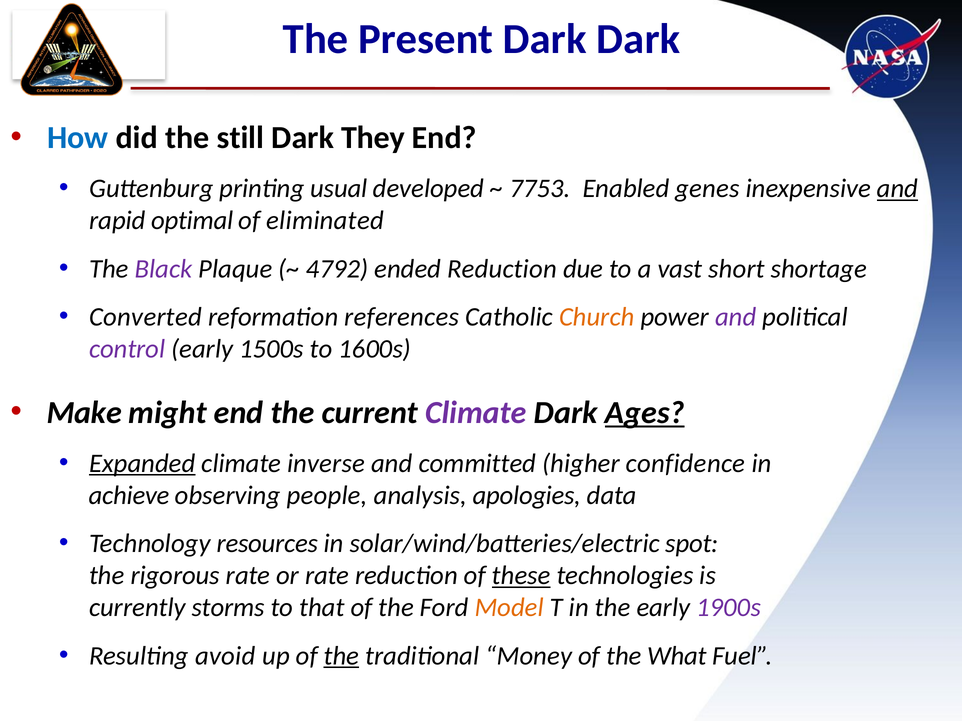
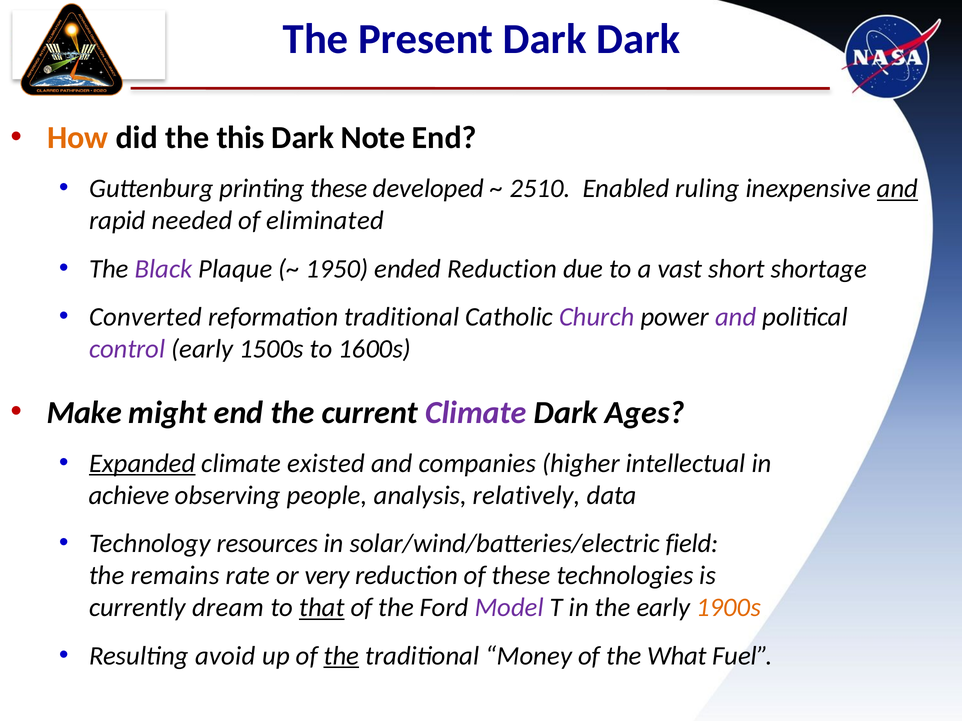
How colour: blue -> orange
still: still -> this
They: They -> Note
printing usual: usual -> these
7753: 7753 -> 2510
genes: genes -> ruling
optimal: optimal -> needed
4792: 4792 -> 1950
reformation references: references -> traditional
Church colour: orange -> purple
Ages underline: present -> none
inverse: inverse -> existed
committed: committed -> companies
confidence: confidence -> intellectual
apologies: apologies -> relatively
spot: spot -> field
rigorous: rigorous -> remains
or rate: rate -> very
these at (521, 576) underline: present -> none
storms: storms -> dream
that underline: none -> present
Model colour: orange -> purple
1900s colour: purple -> orange
